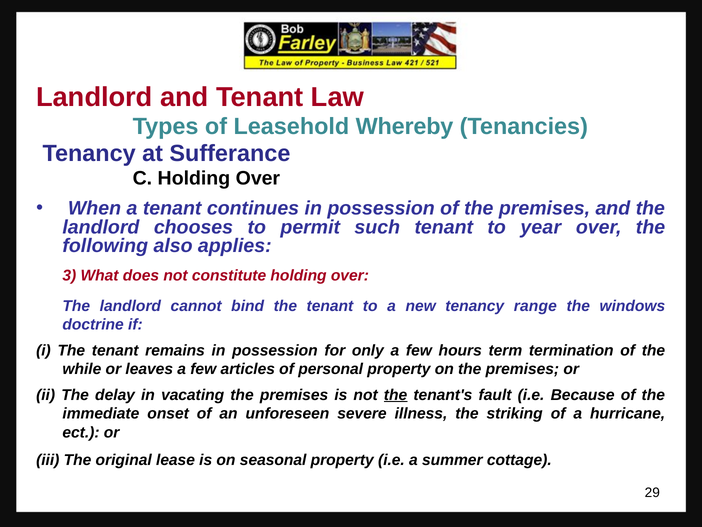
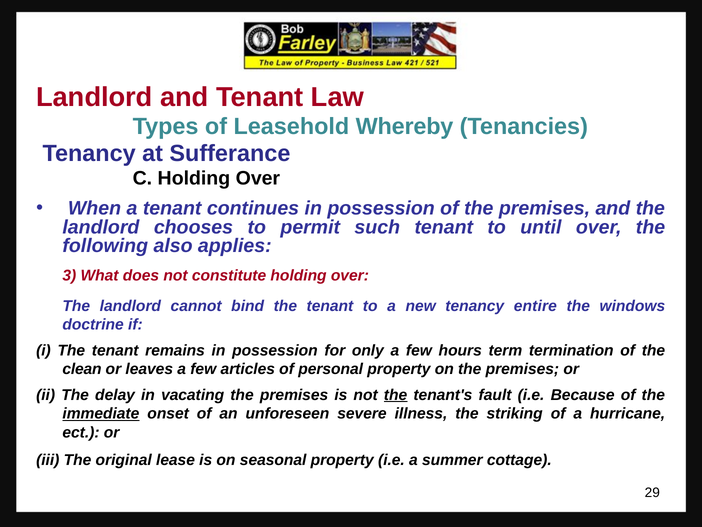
year: year -> until
range: range -> entire
while: while -> clean
immediate underline: none -> present
